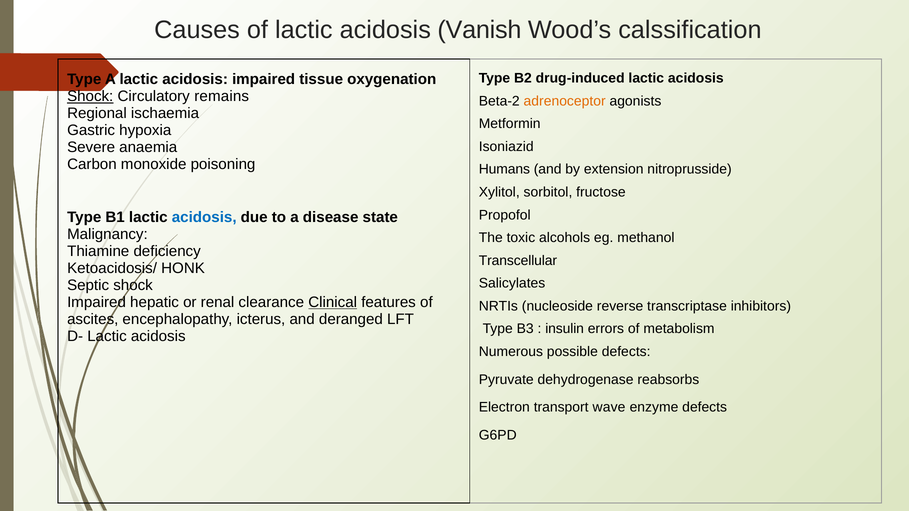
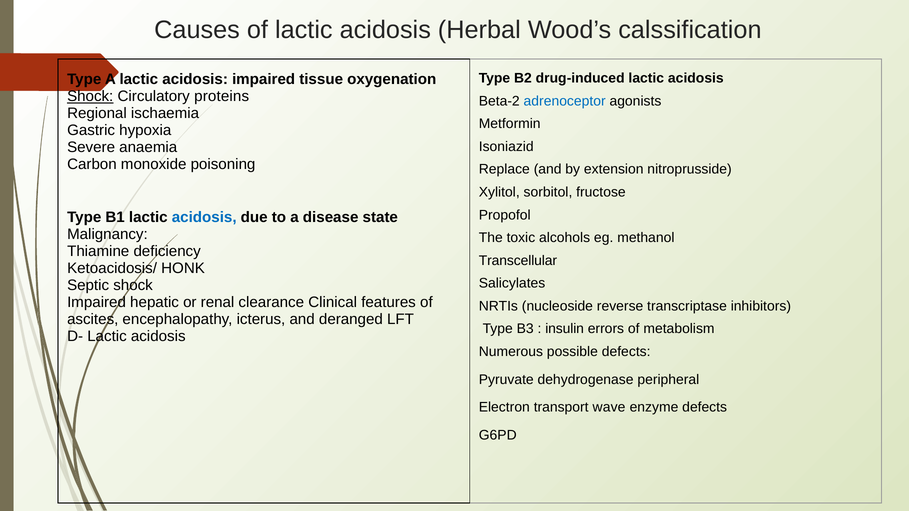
Vanish: Vanish -> Herbal
remains: remains -> proteins
adrenoceptor colour: orange -> blue
Humans: Humans -> Replace
Clinical underline: present -> none
reabsorbs: reabsorbs -> peripheral
